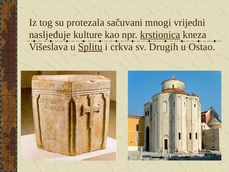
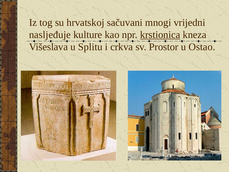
protezala: protezala -> hrvatskoj
Splitu underline: present -> none
Drugih: Drugih -> Prostor
